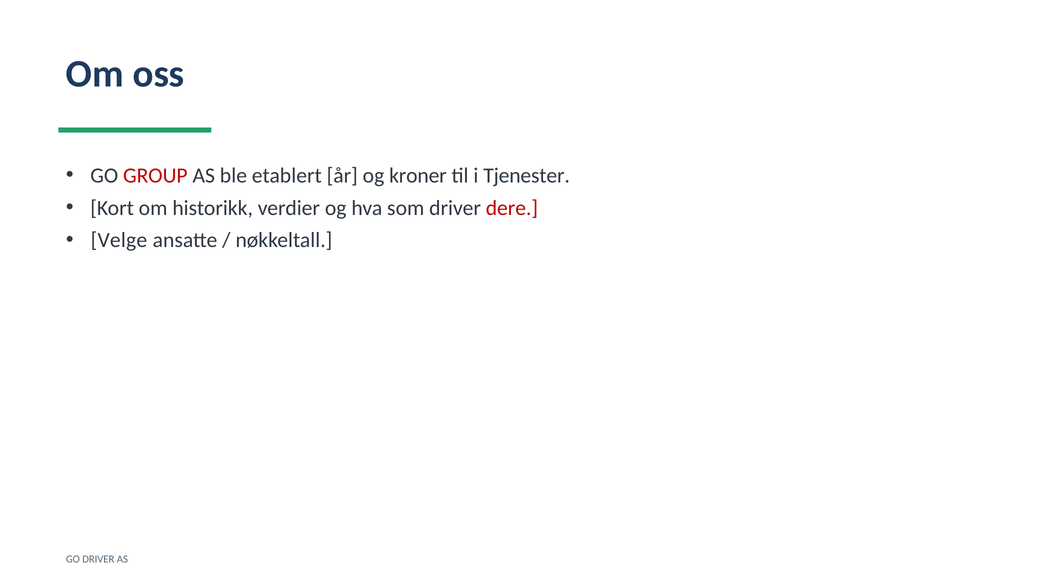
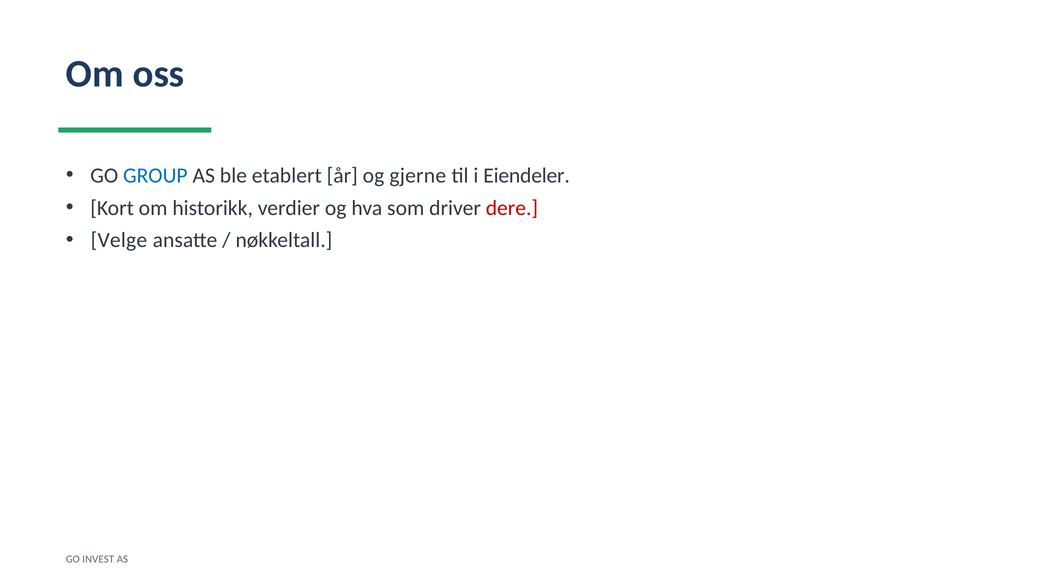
GROUP colour: red -> blue
kroner: kroner -> gjerne
Tjenester: Tjenester -> Eiendeler
GO DRIVER: DRIVER -> INVEST
